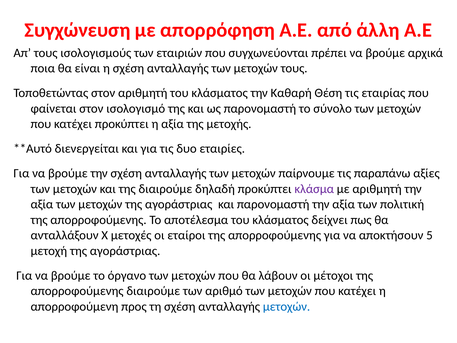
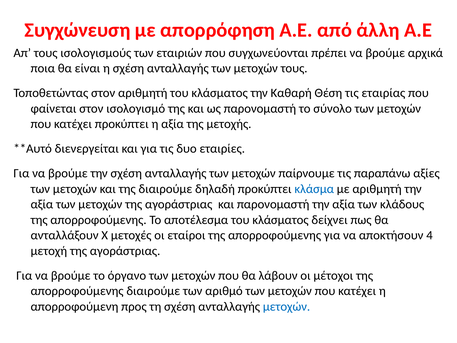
κλάσμα colour: purple -> blue
πολιτική: πολιτική -> κλάδους
5: 5 -> 4
